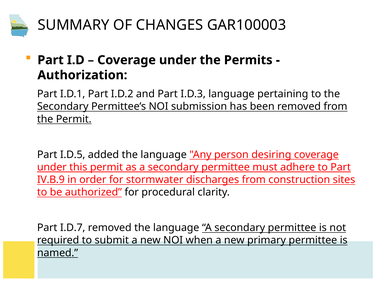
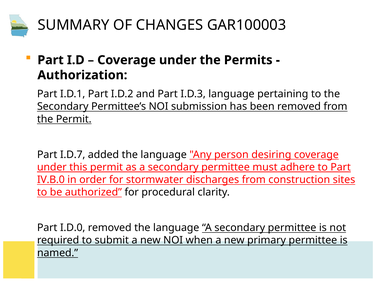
I.D.5: I.D.5 -> I.D.7
IV.B.9: IV.B.9 -> IV.B.0
I.D.7: I.D.7 -> I.D.0
